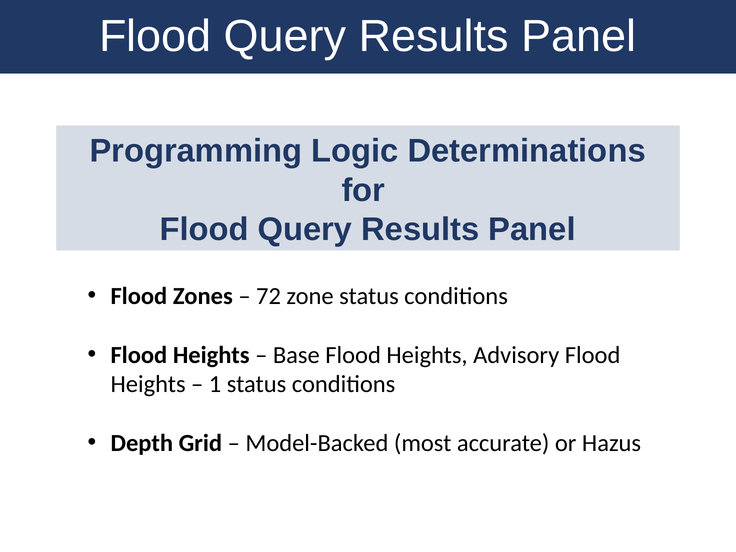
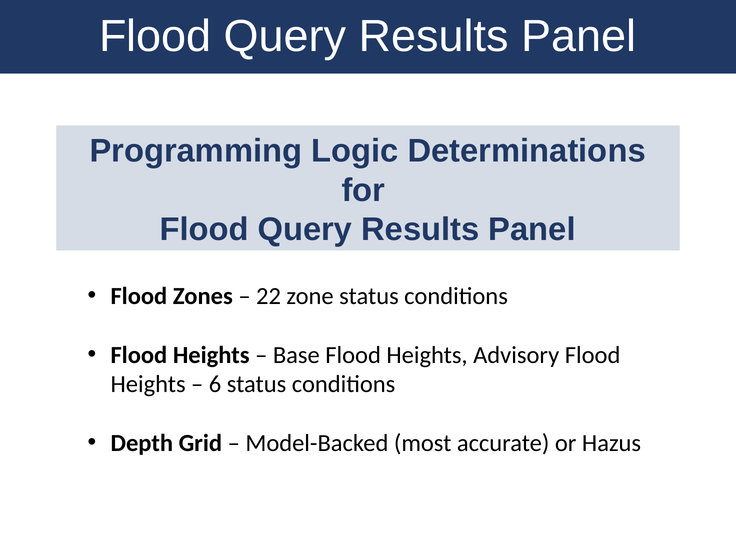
72: 72 -> 22
1: 1 -> 6
